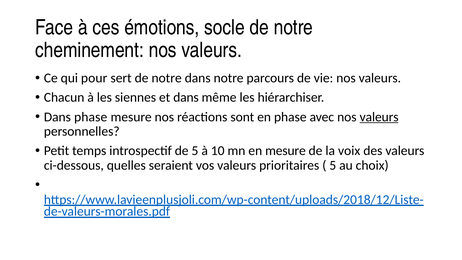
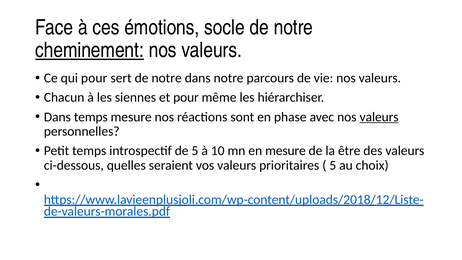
cheminement underline: none -> present
et dans: dans -> pour
Dans phase: phase -> temps
voix: voix -> être
